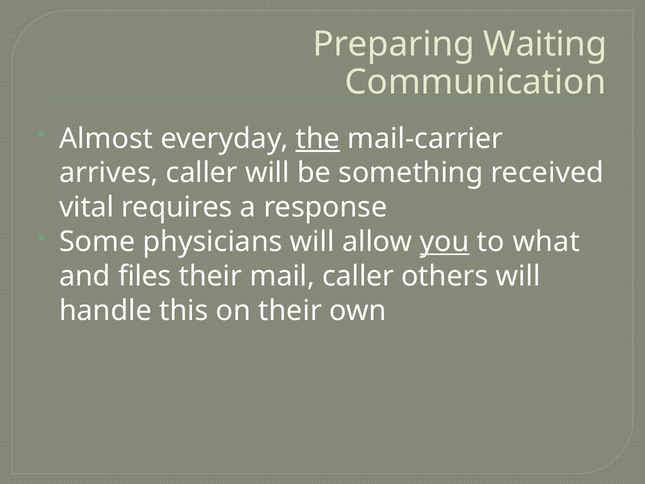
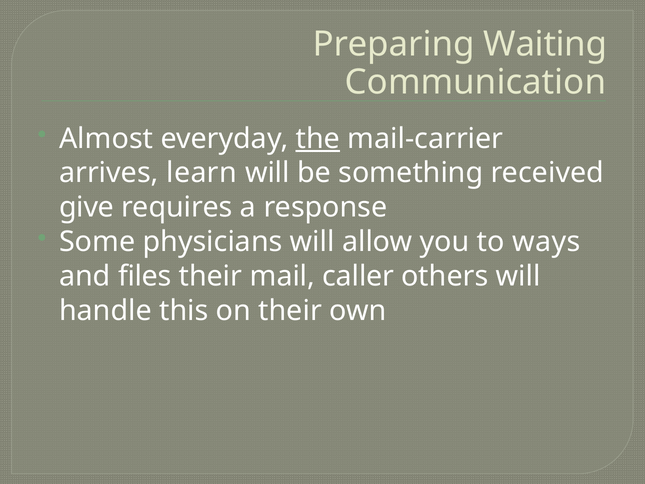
arrives caller: caller -> learn
vital: vital -> give
you underline: present -> none
what: what -> ways
